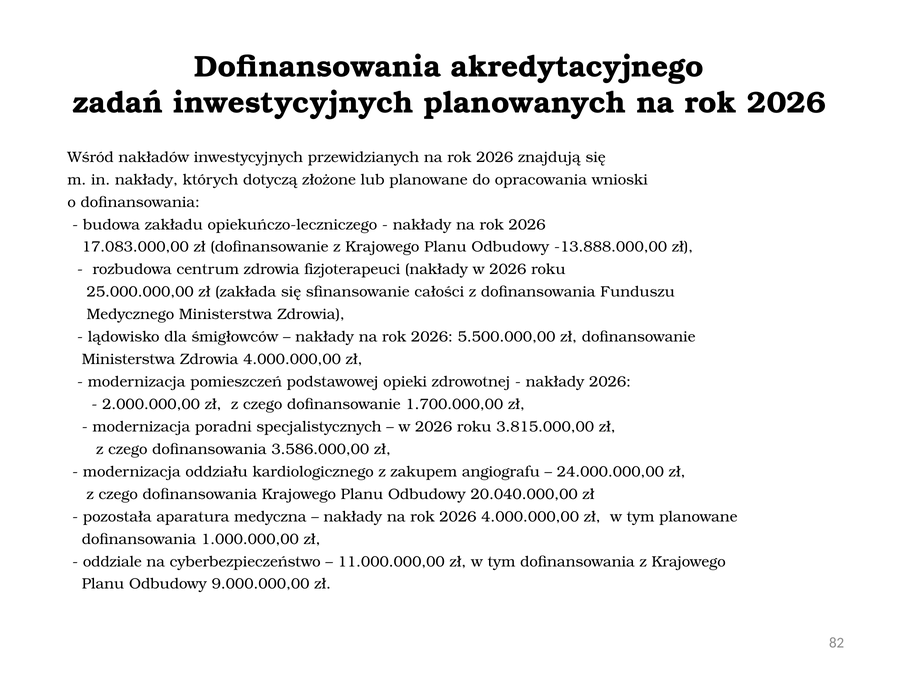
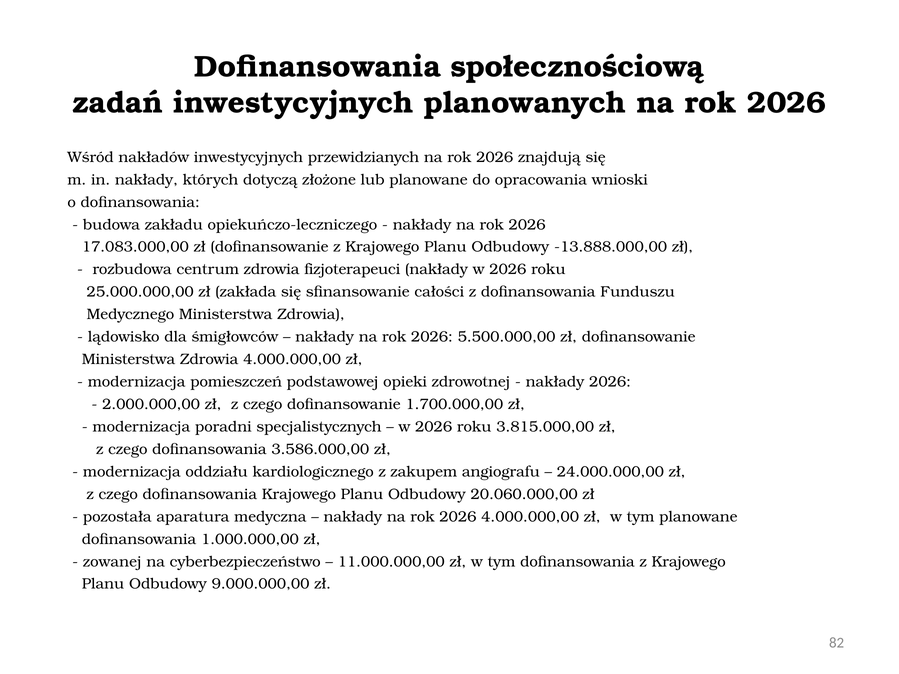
akredytacyjnego: akredytacyjnego -> społecznościową
20.040.000,00: 20.040.000,00 -> 20.060.000,00
oddziale: oddziale -> zowanej
